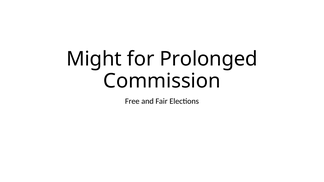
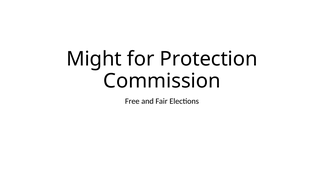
Prolonged: Prolonged -> Protection
